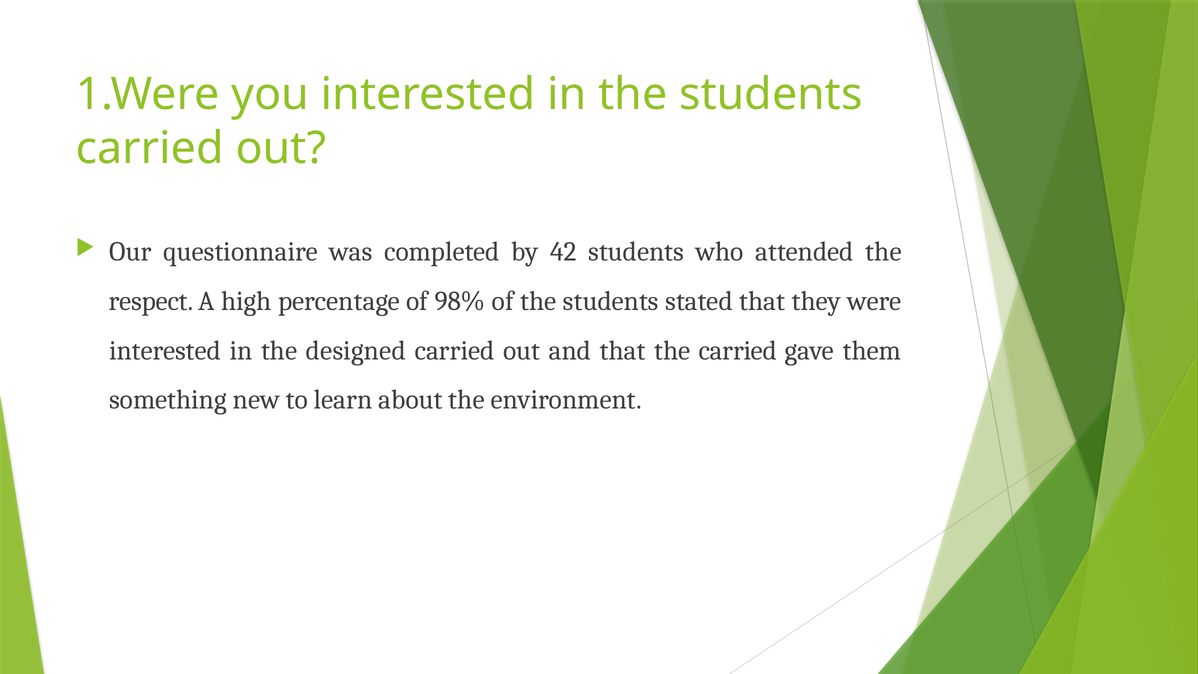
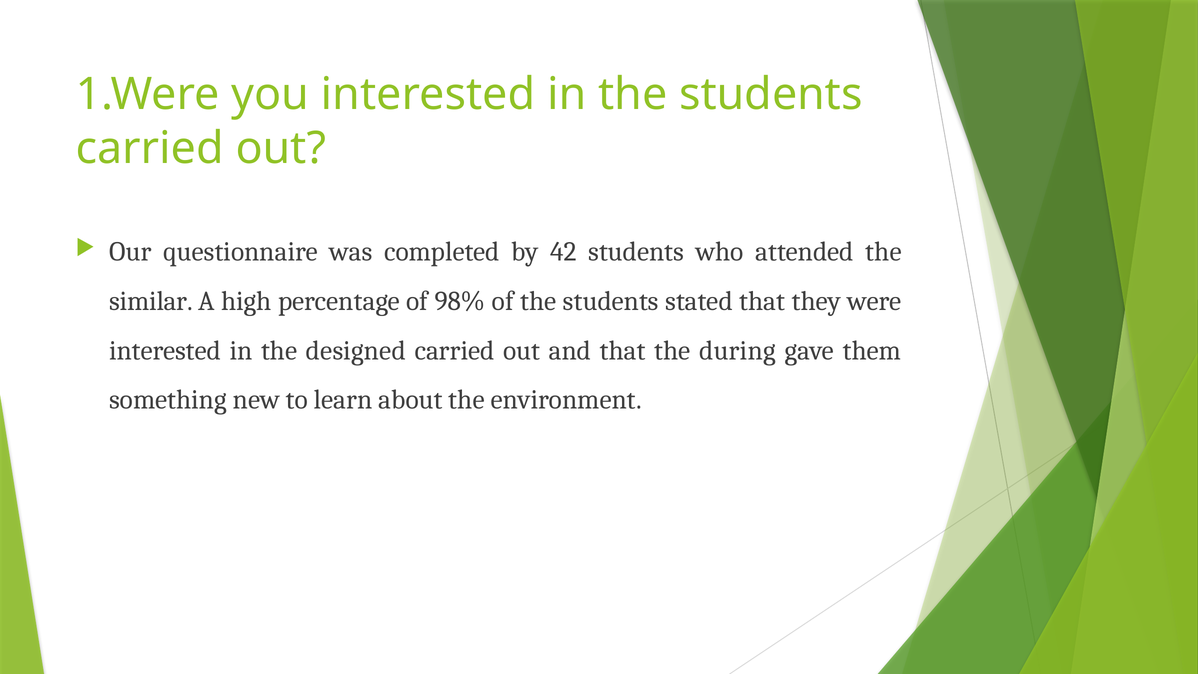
respect: respect -> similar
the carried: carried -> during
